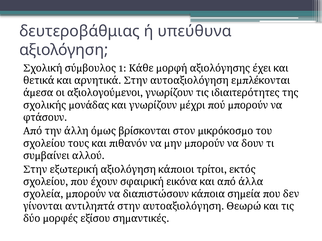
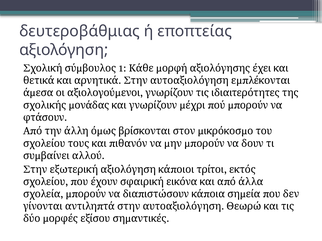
υπεύθυνα: υπεύθυνα -> εποπτείας
